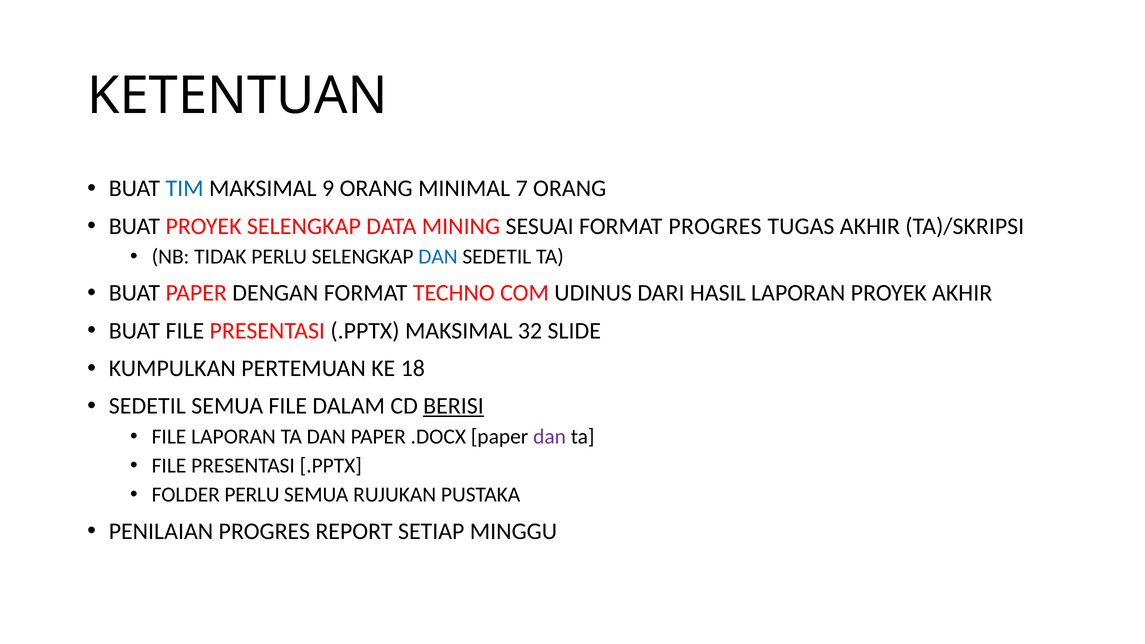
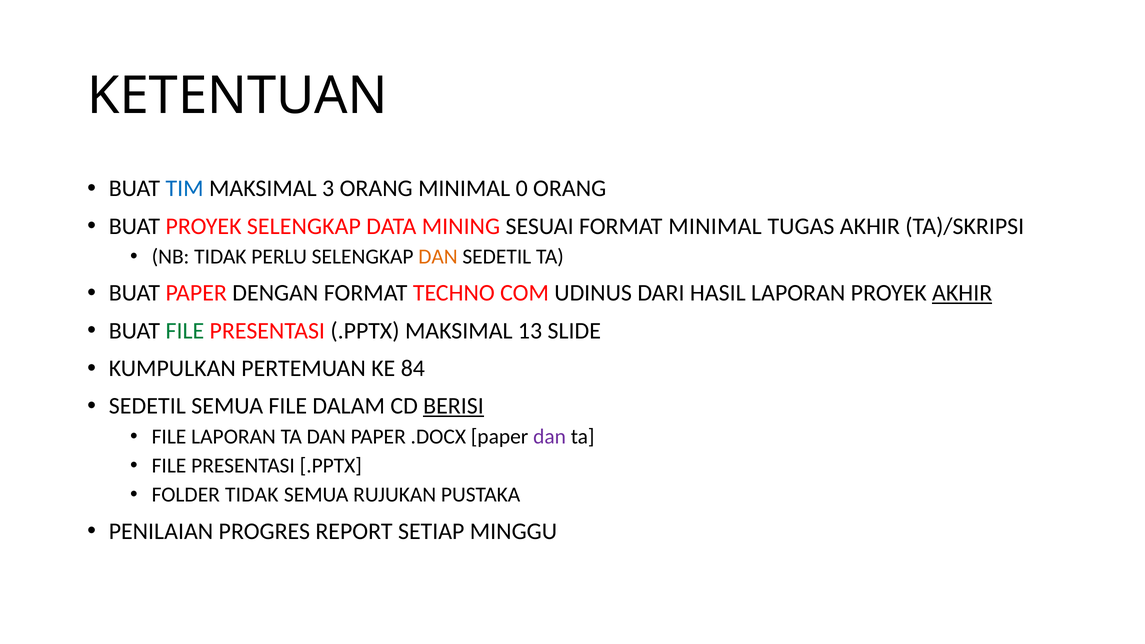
9: 9 -> 3
7: 7 -> 0
FORMAT PROGRES: PROGRES -> MINIMAL
DAN at (438, 257) colour: blue -> orange
AKHIR at (962, 293) underline: none -> present
FILE at (185, 331) colour: black -> green
32: 32 -> 13
18: 18 -> 84
FOLDER PERLU: PERLU -> TIDAK
